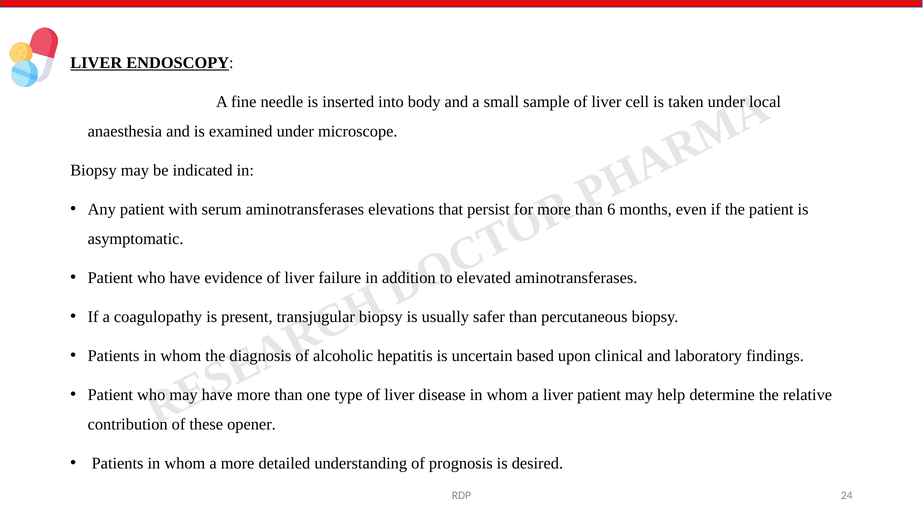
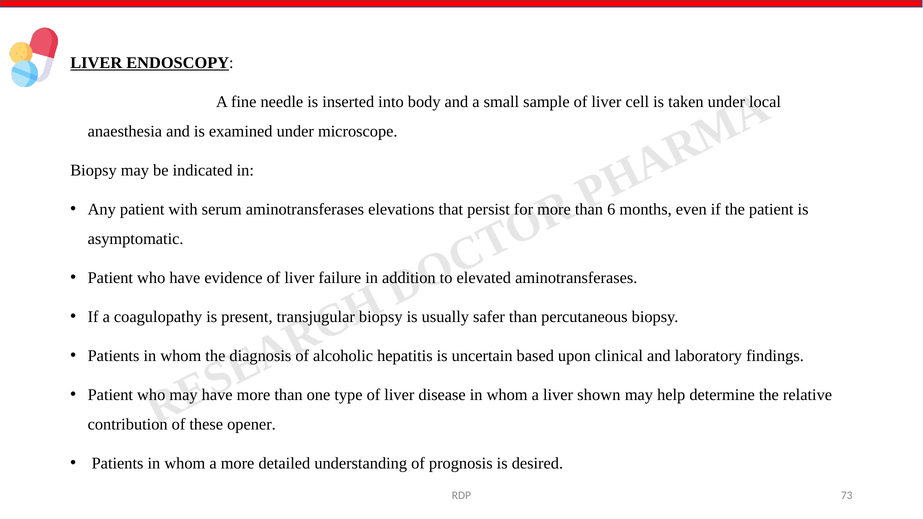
liver patient: patient -> shown
24: 24 -> 73
